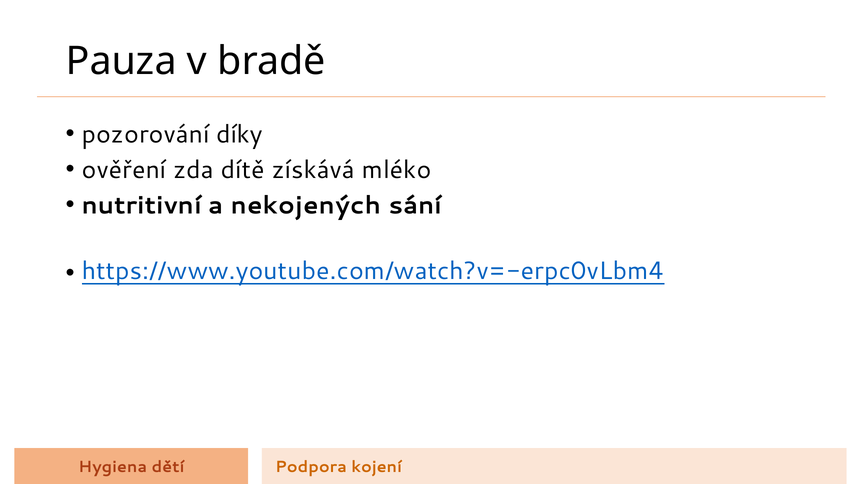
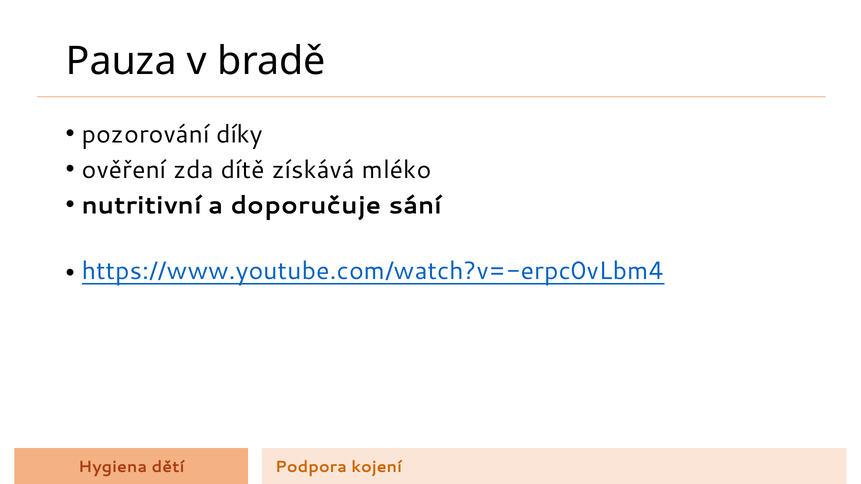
nekojených: nekojených -> doporučuje
